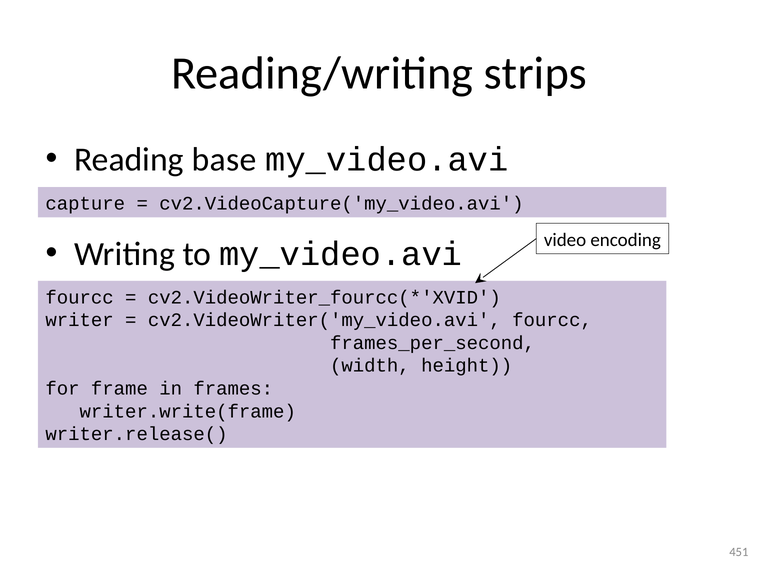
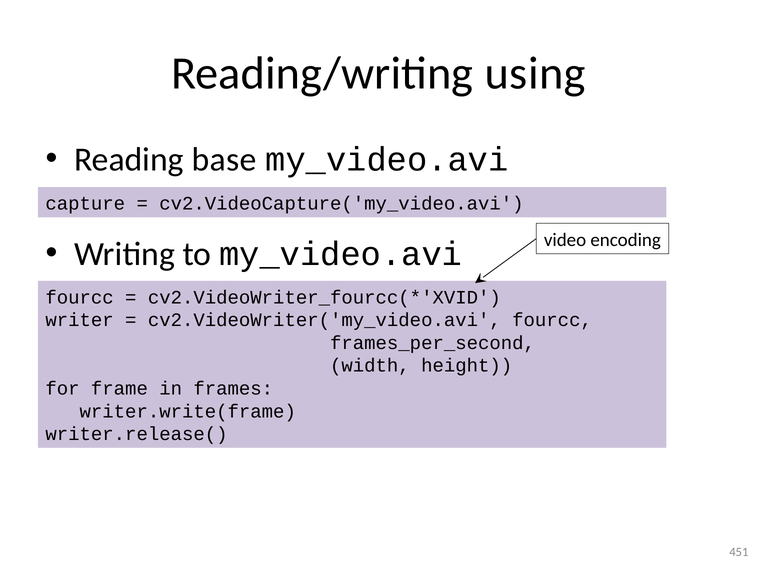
strips: strips -> using
